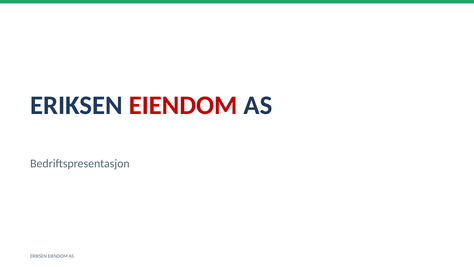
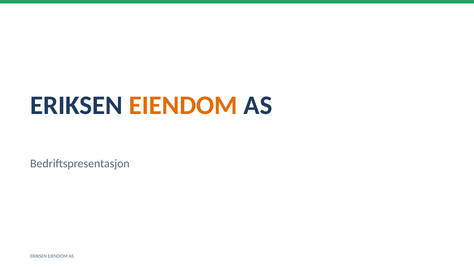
EIENDOM at (183, 105) colour: red -> orange
